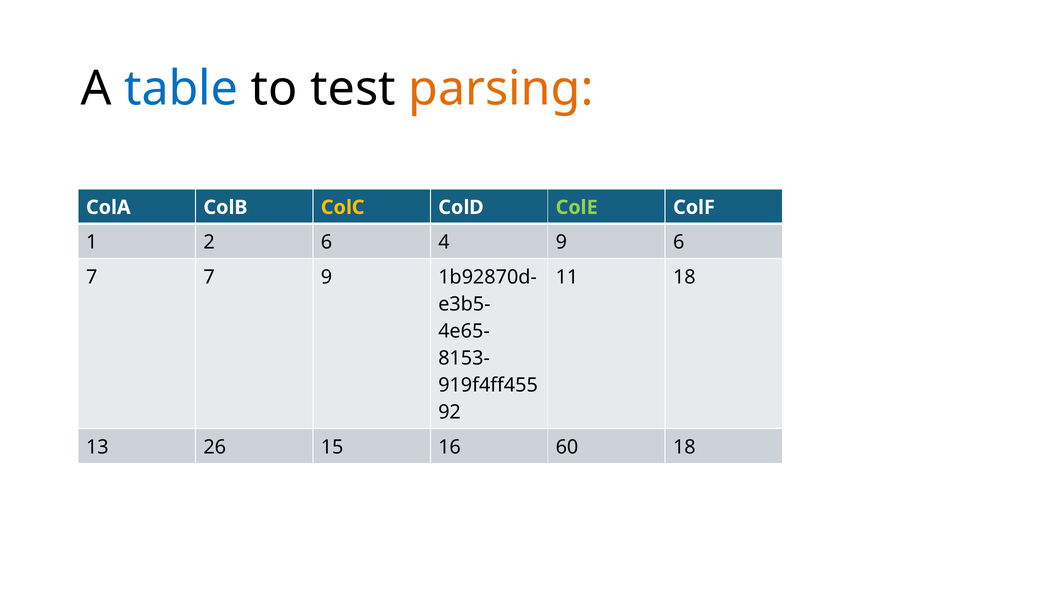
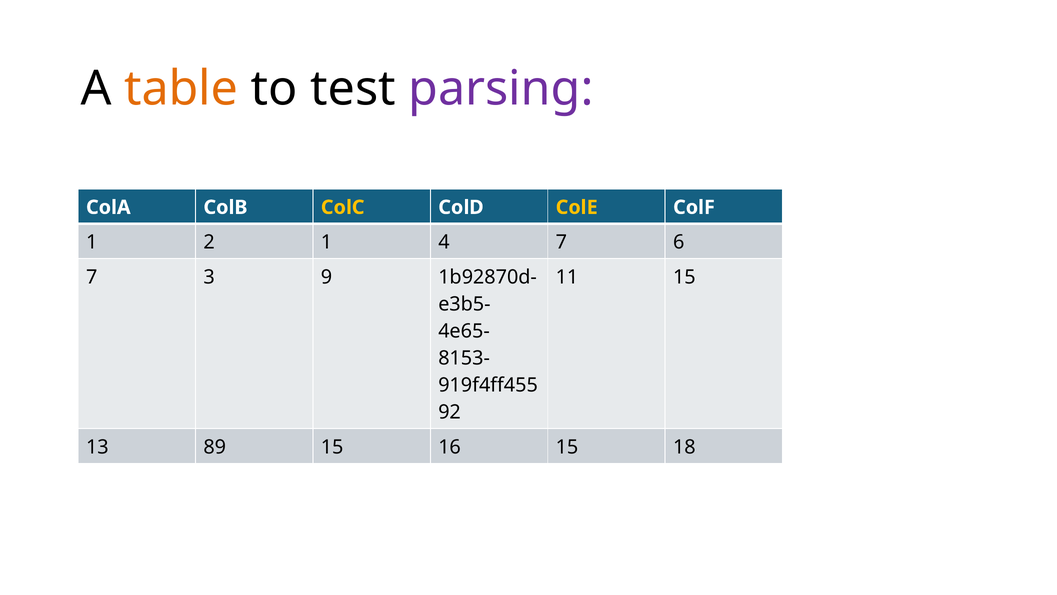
table colour: blue -> orange
parsing colour: orange -> purple
ColE colour: light green -> yellow
2 6: 6 -> 1
4 9: 9 -> 7
7 7: 7 -> 3
11 18: 18 -> 15
26: 26 -> 89
16 60: 60 -> 15
